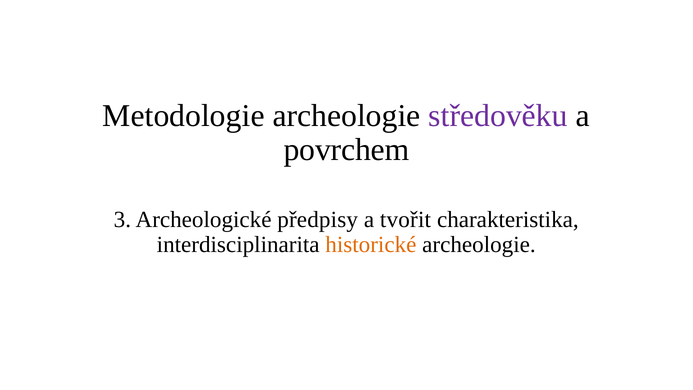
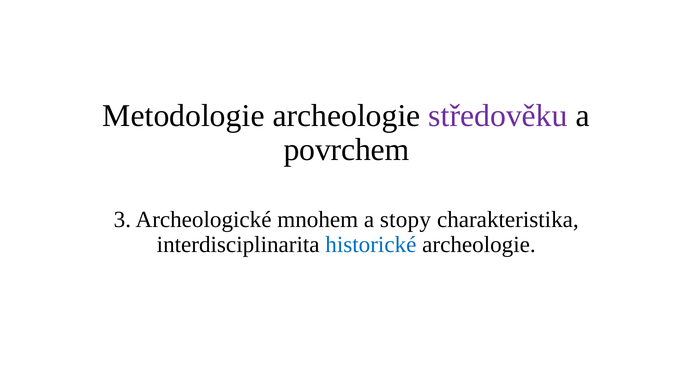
předpisy: předpisy -> mnohem
tvořit: tvořit -> stopy
historické colour: orange -> blue
